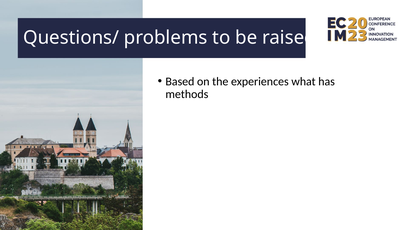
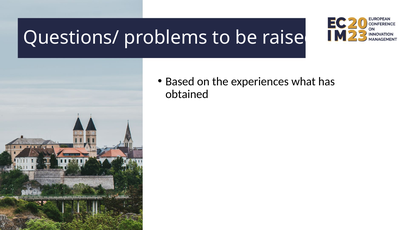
methods: methods -> obtained
